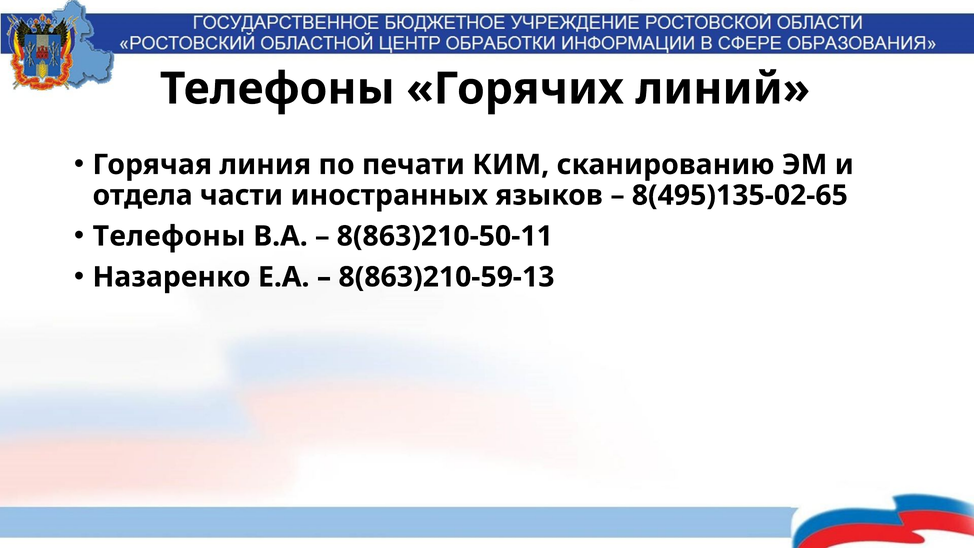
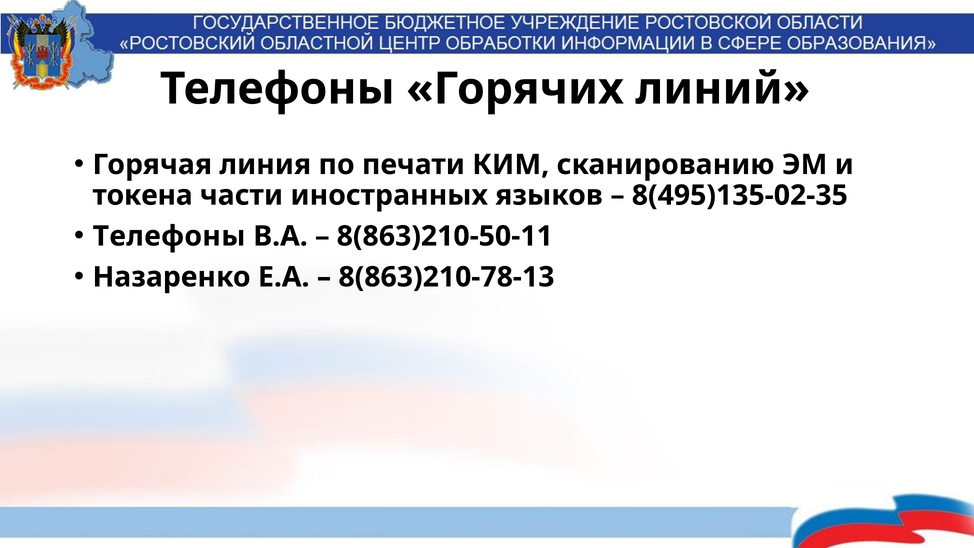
отдела: отдела -> токена
8(495)135-02-65: 8(495)135-02-65 -> 8(495)135-02-35
8(863)210-59-13: 8(863)210-59-13 -> 8(863)210-78-13
